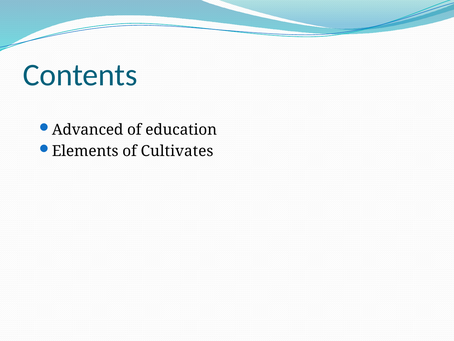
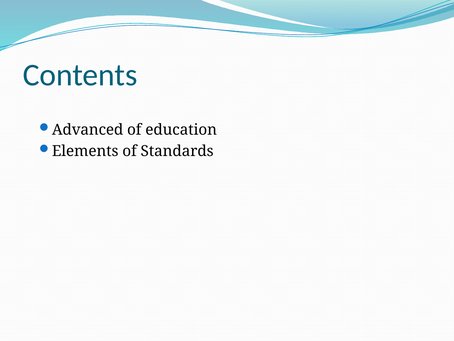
Cultivates: Cultivates -> Standards
